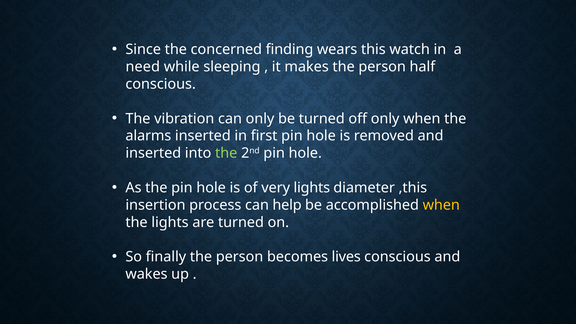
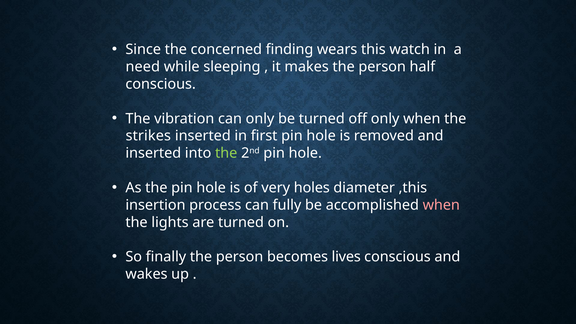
alarms: alarms -> strikes
very lights: lights -> holes
help: help -> fully
when at (441, 205) colour: yellow -> pink
